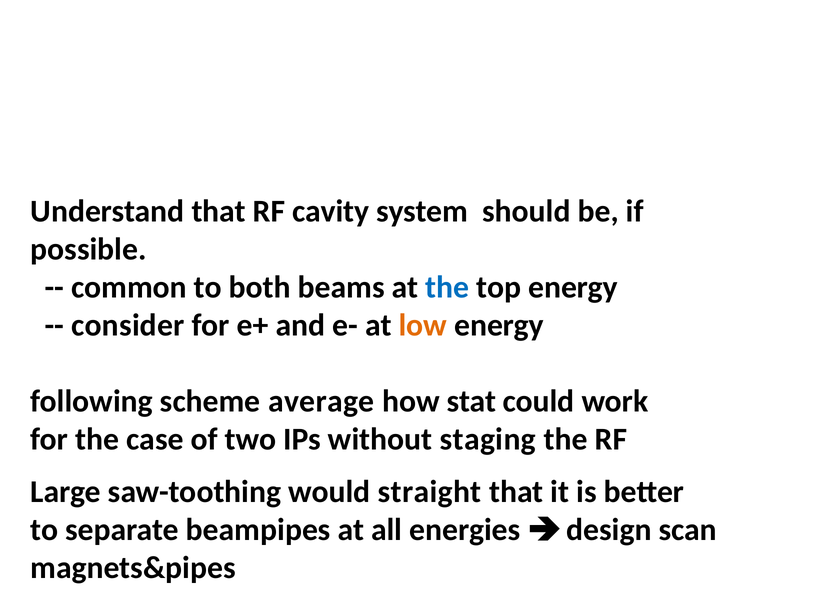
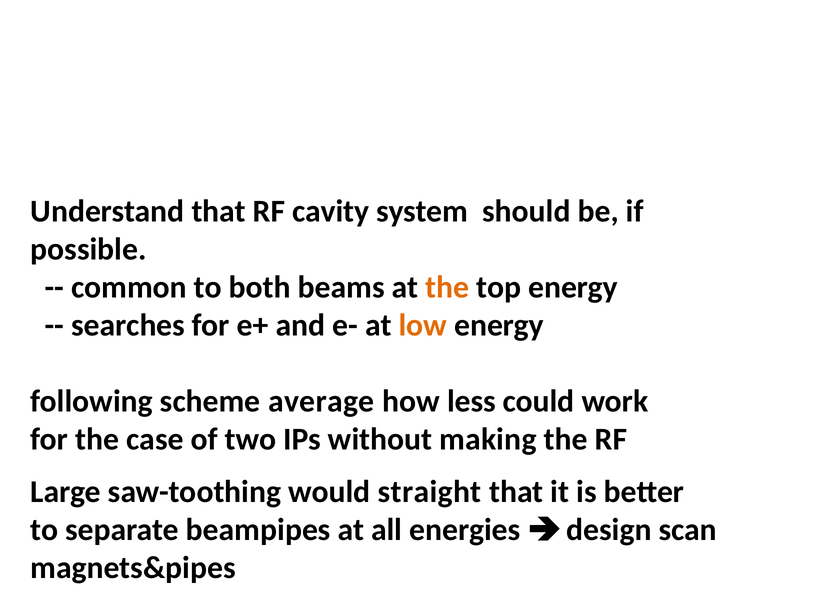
the at (447, 287) colour: blue -> orange
consider: consider -> searches
stat: stat -> less
staging: staging -> making
